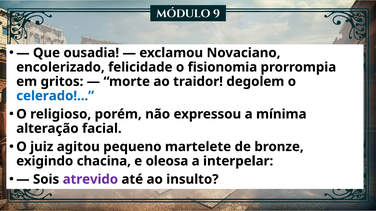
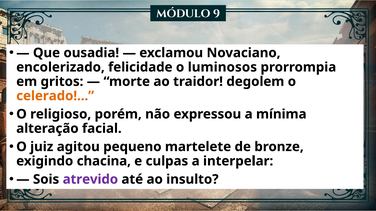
fisionomia: fisionomia -> luminosos
celerado colour: blue -> orange
oleosa: oleosa -> culpas
